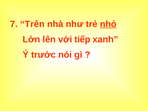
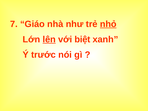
Trên: Trên -> Giáo
lên underline: none -> present
tiếp: tiếp -> biệt
